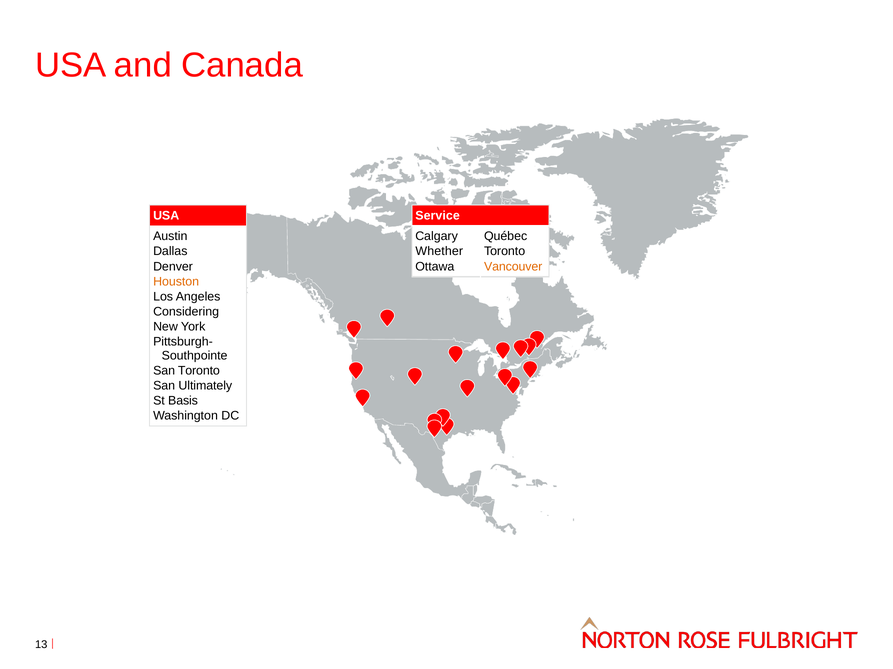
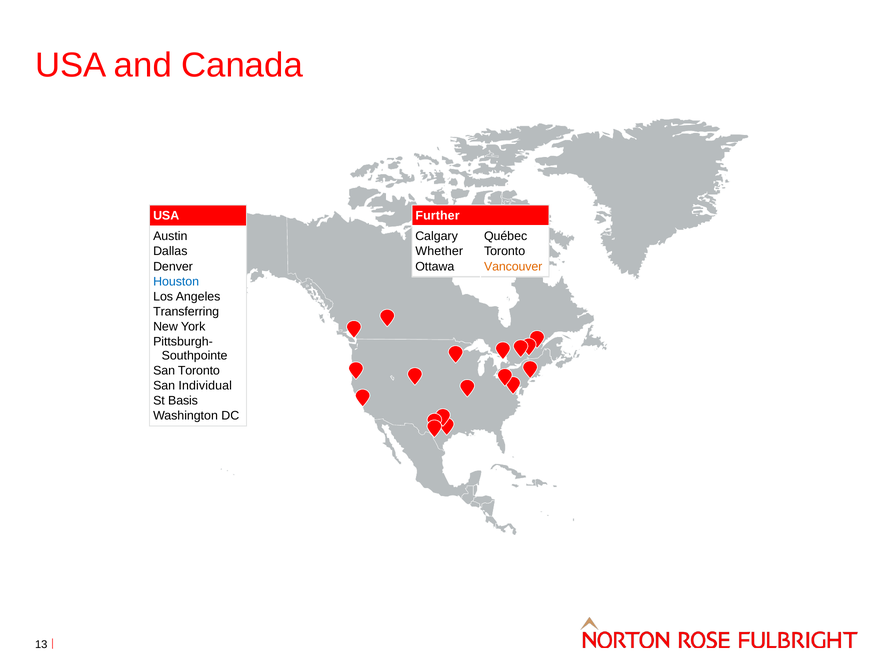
Service: Service -> Further
Houston colour: orange -> blue
Considering: Considering -> Transferring
Ultimately: Ultimately -> Individual
